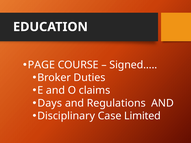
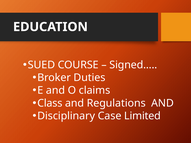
PAGE: PAGE -> SUED
Days: Days -> Class
